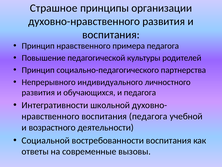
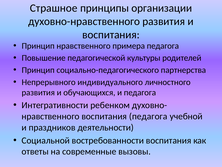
школьной: школьной -> ребенком
возрастного: возрастного -> праздников
